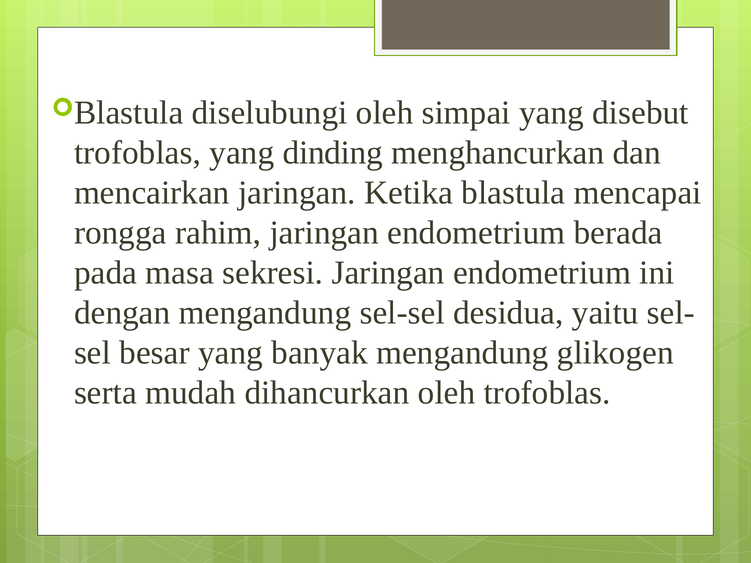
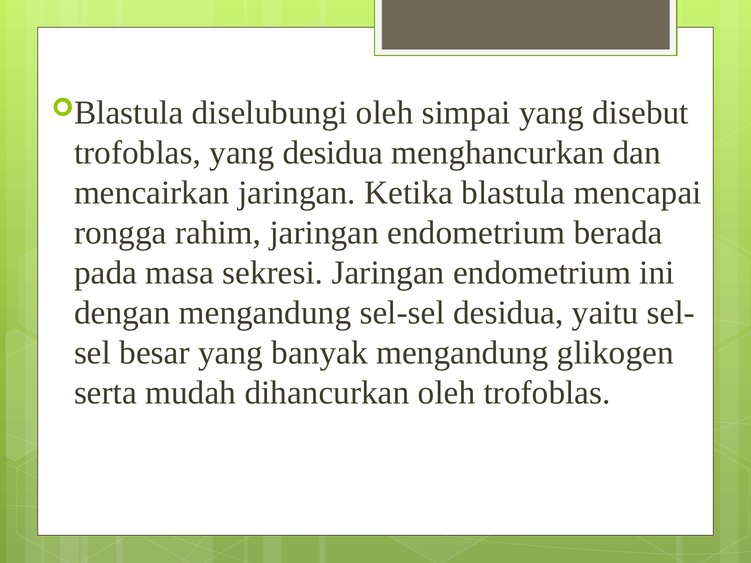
yang dinding: dinding -> desidua
